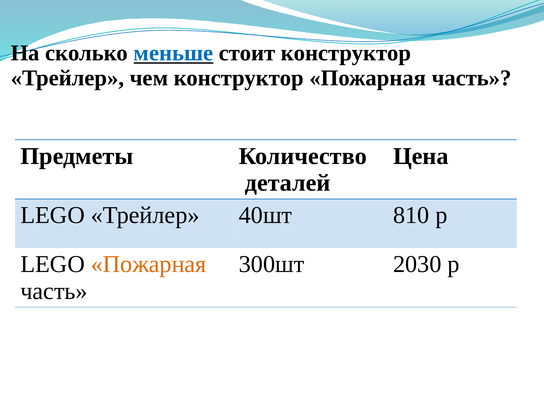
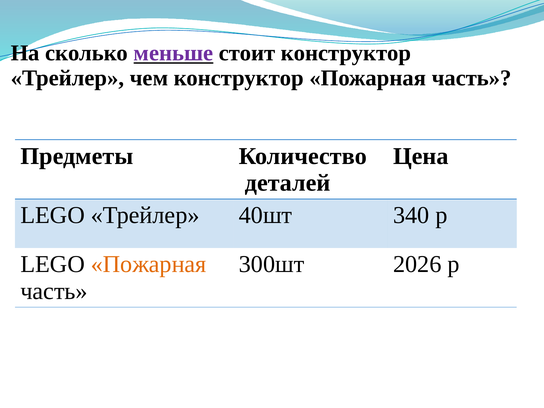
меньше colour: blue -> purple
810: 810 -> 340
2030: 2030 -> 2026
